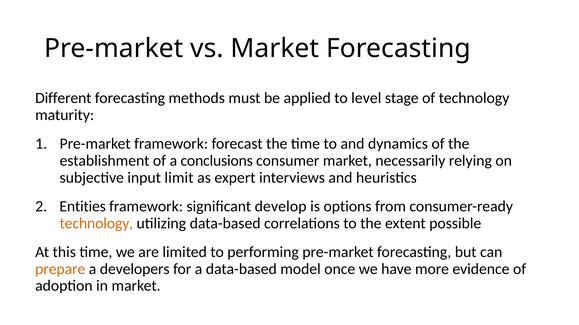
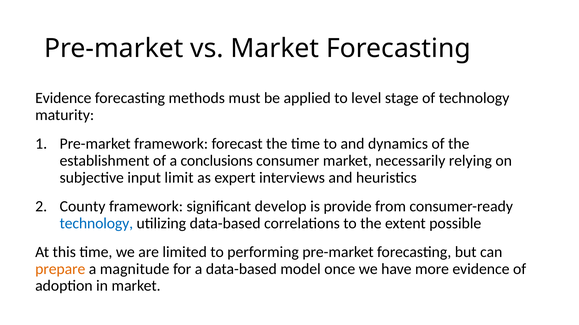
Different at (63, 98): Different -> Evidence
Entities: Entities -> County
options: options -> provide
technology at (96, 224) colour: orange -> blue
developers: developers -> magnitude
